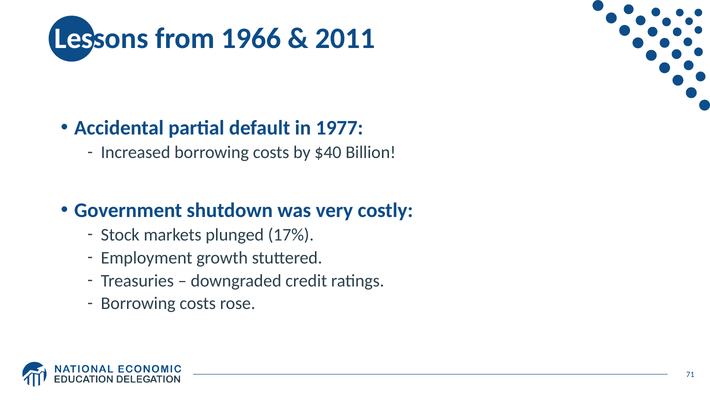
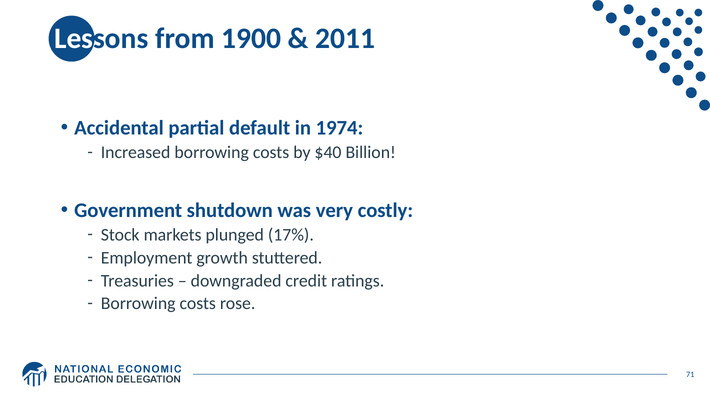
1966: 1966 -> 1900
1977: 1977 -> 1974
